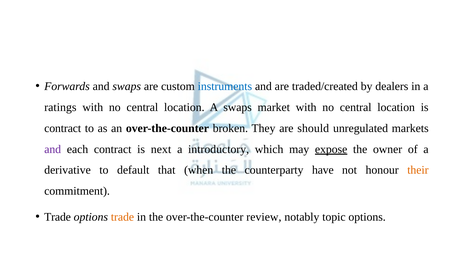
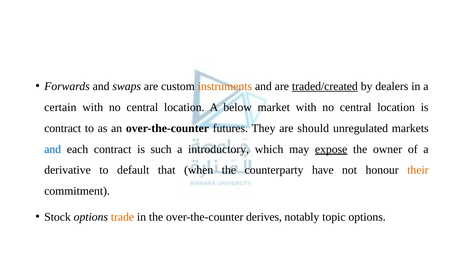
instruments colour: blue -> orange
traded/created underline: none -> present
ratings: ratings -> certain
A swaps: swaps -> below
broken: broken -> futures
and at (53, 149) colour: purple -> blue
next: next -> such
Trade at (58, 217): Trade -> Stock
review: review -> derives
